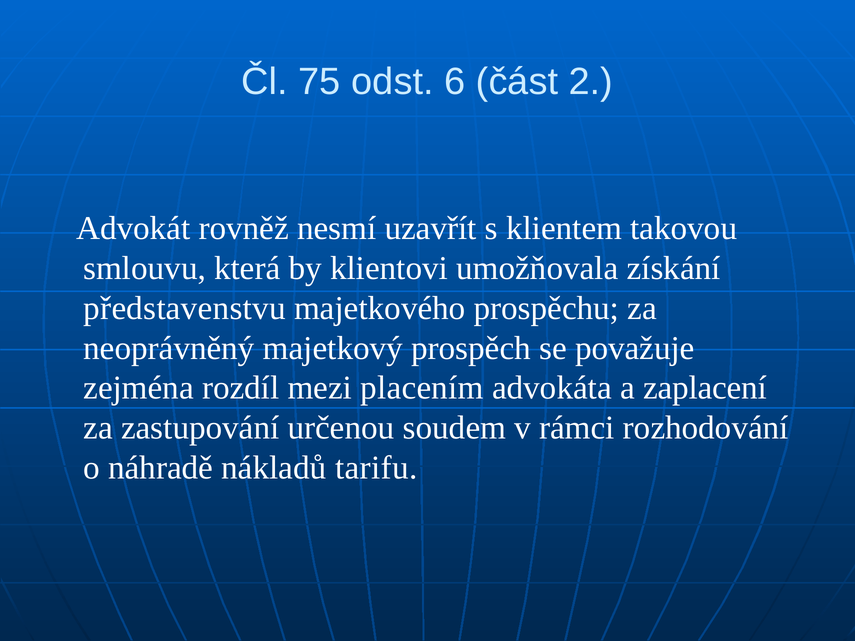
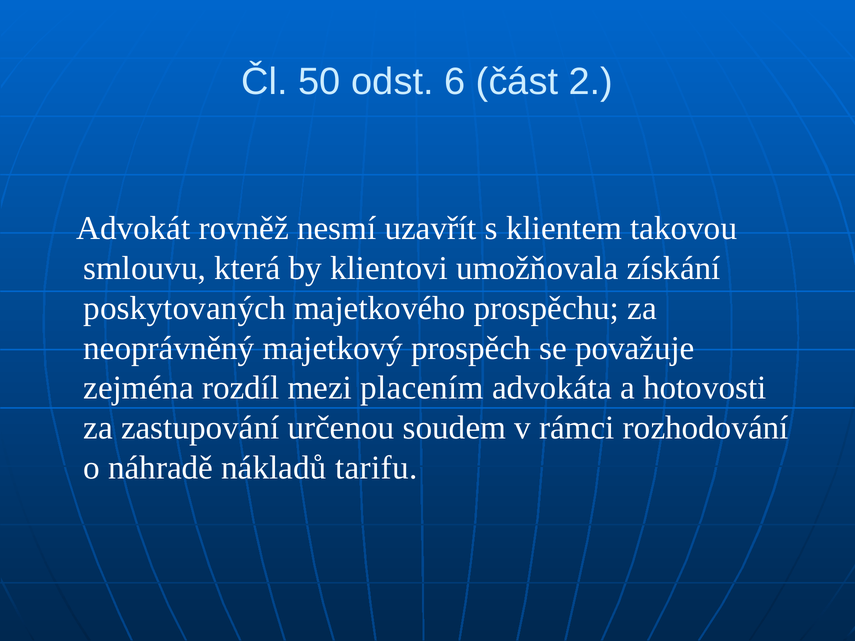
75: 75 -> 50
představenstvu: představenstvu -> poskytovaných
zaplacení: zaplacení -> hotovosti
